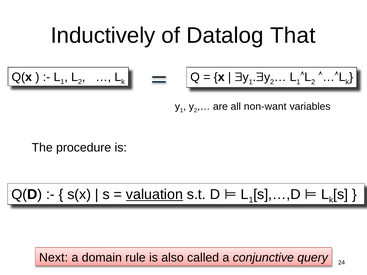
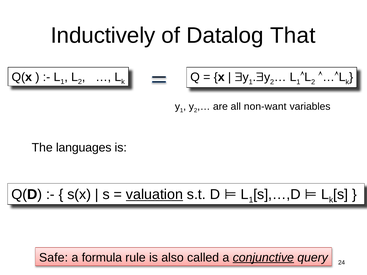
procedure: procedure -> languages
Next: Next -> Safe
domain: domain -> formula
conjunctive underline: none -> present
